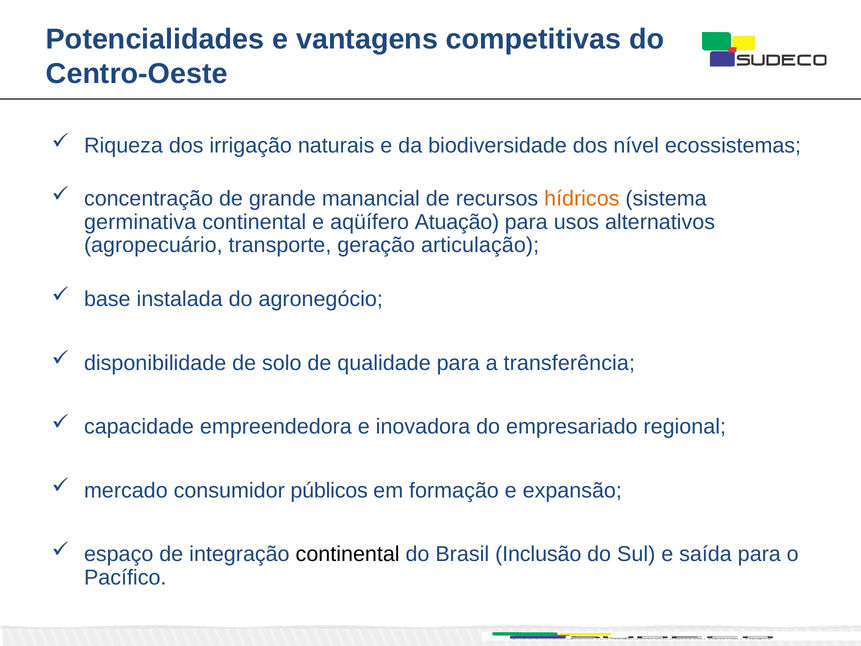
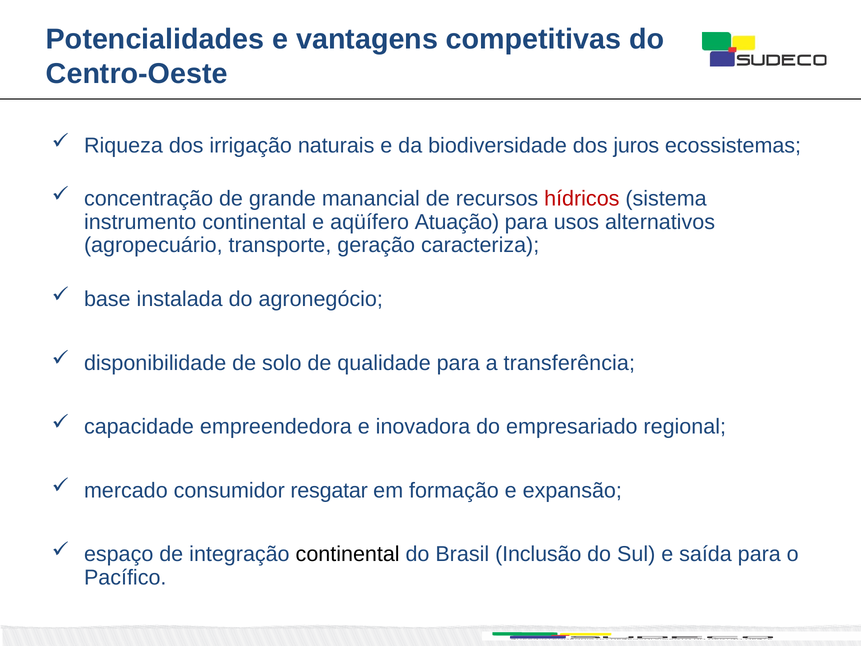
nível: nível -> juros
hídricos colour: orange -> red
germinativa: germinativa -> instrumento
articulação: articulação -> caracteriza
públicos: públicos -> resgatar
